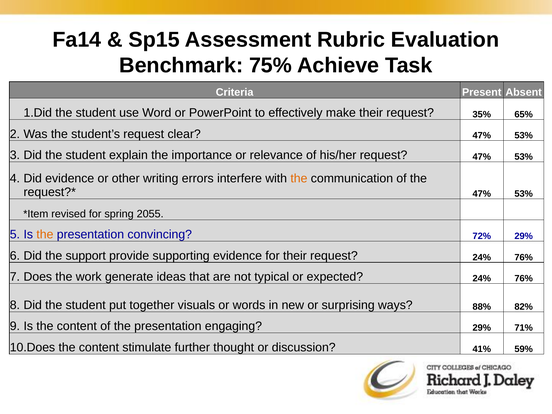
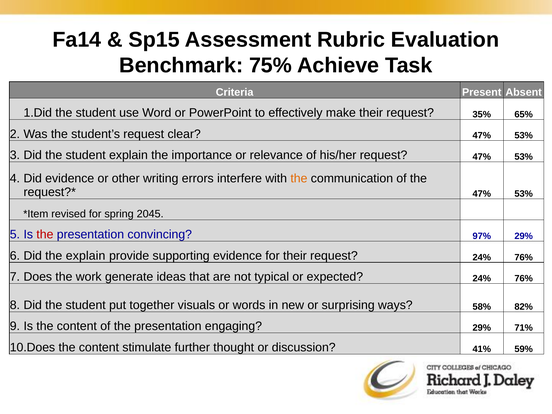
2055: 2055 -> 2045
the at (45, 235) colour: orange -> red
72%: 72% -> 97%
the support: support -> explain
88%: 88% -> 58%
